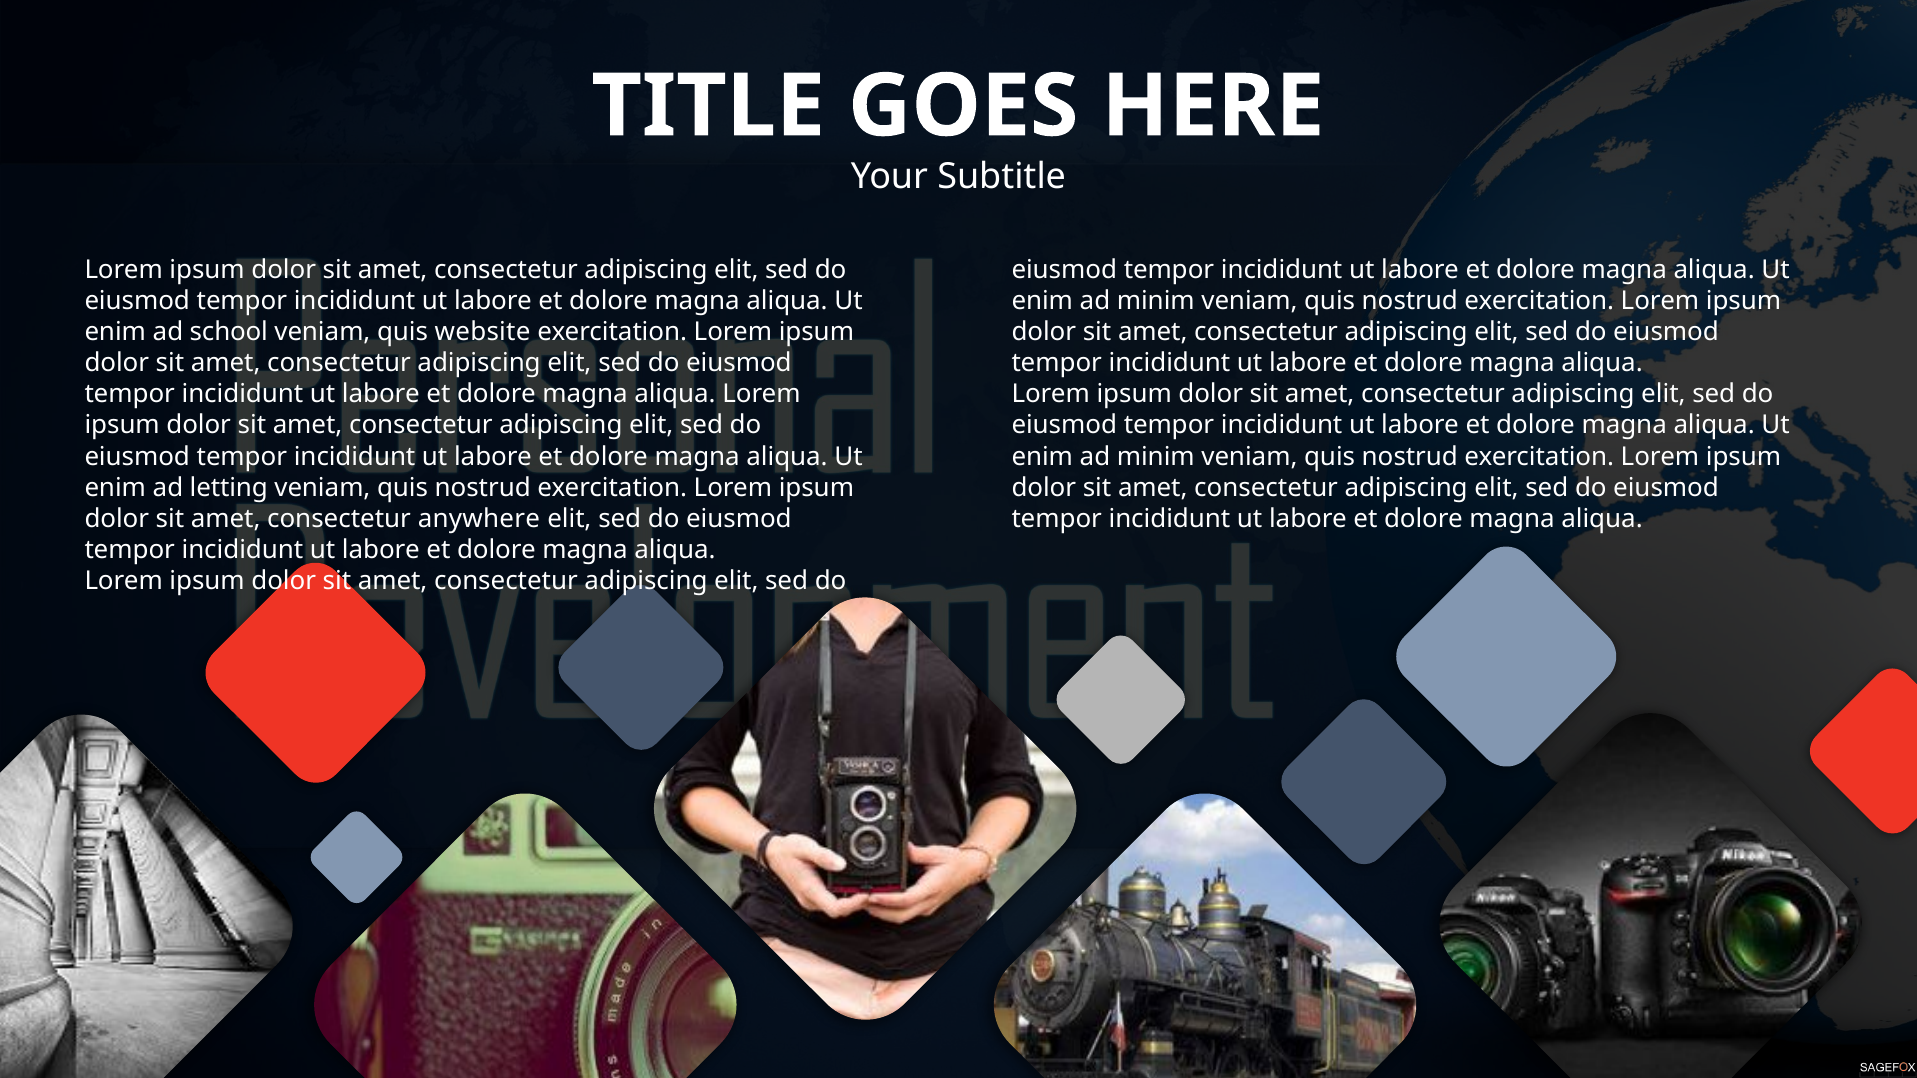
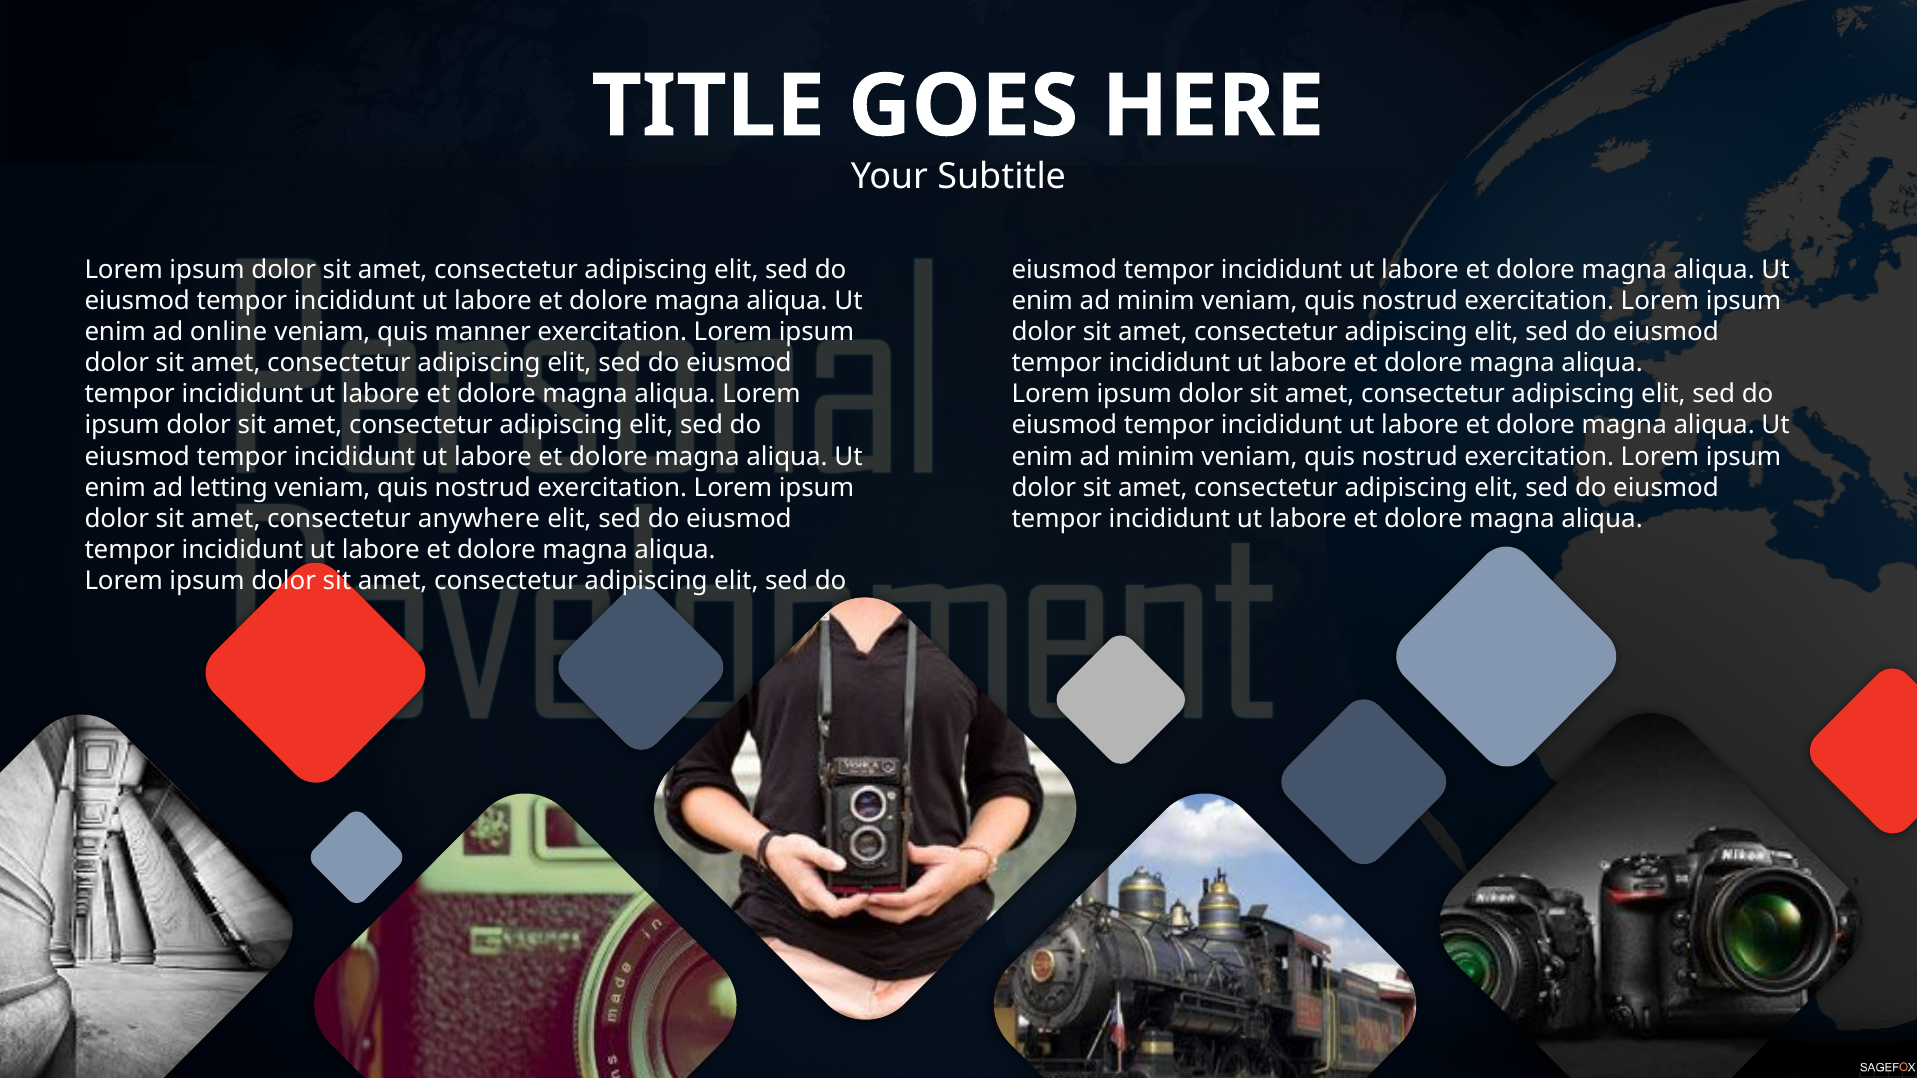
school: school -> online
website: website -> manner
